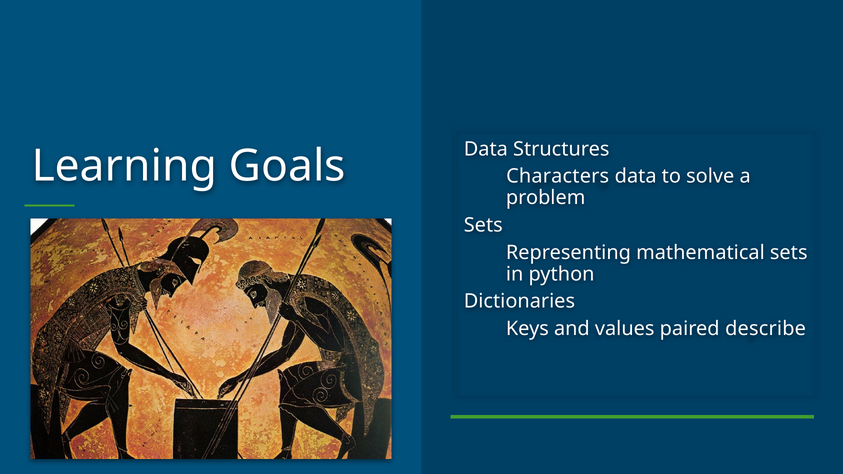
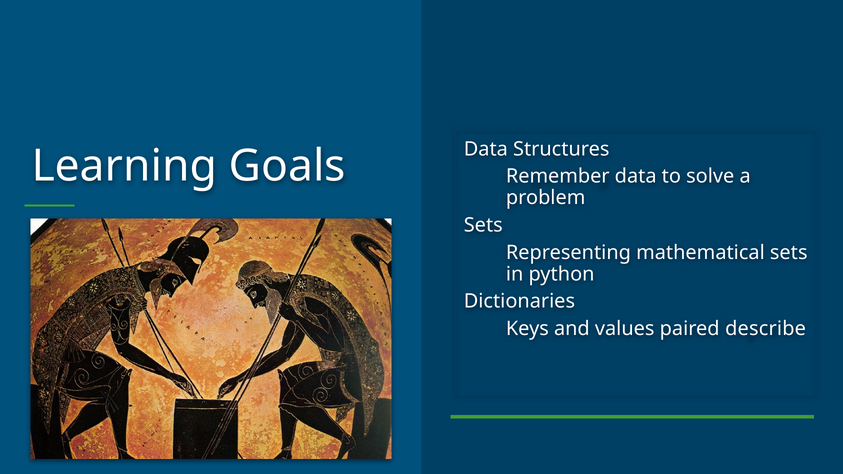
Characters: Characters -> Remember
